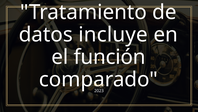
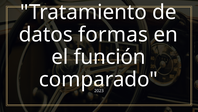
incluye: incluye -> formas
